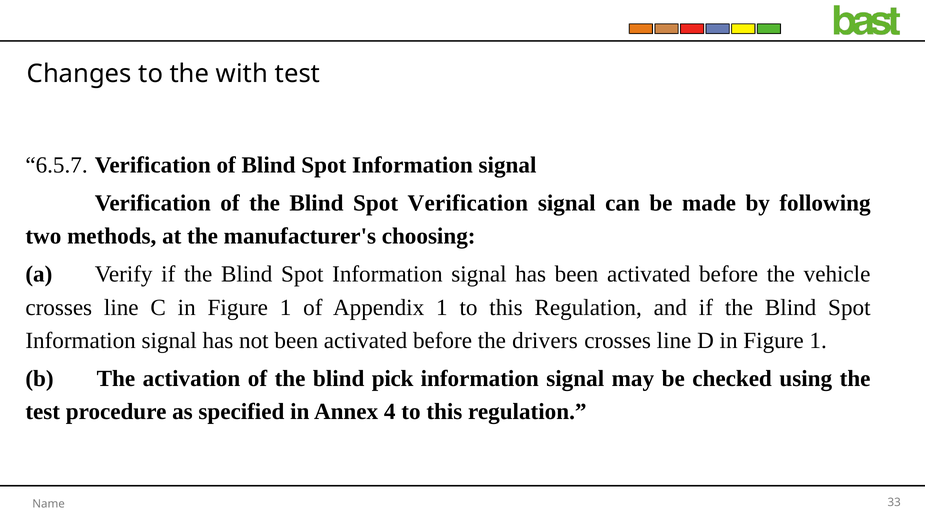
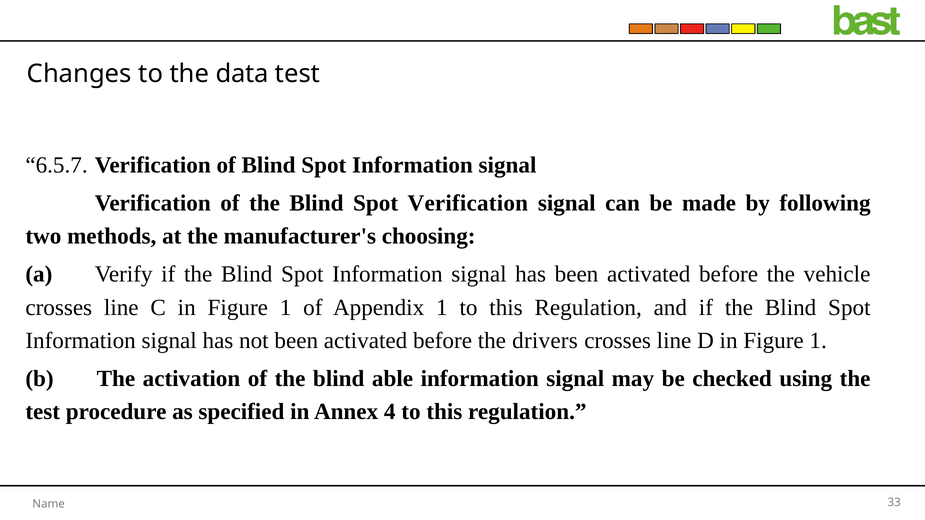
with: with -> data
pick: pick -> able
